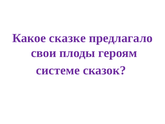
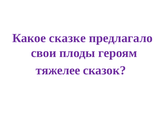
системе: системе -> тяжелее
